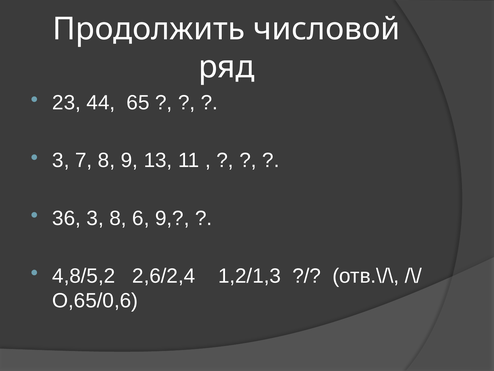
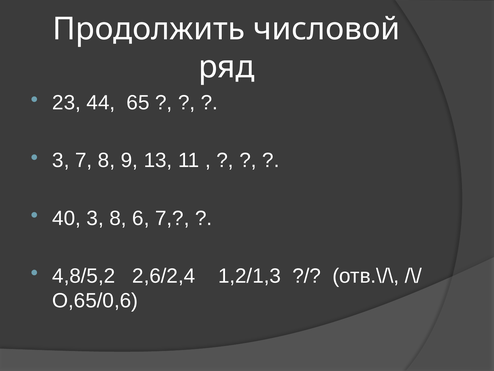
36: 36 -> 40
6 9: 9 -> 7
